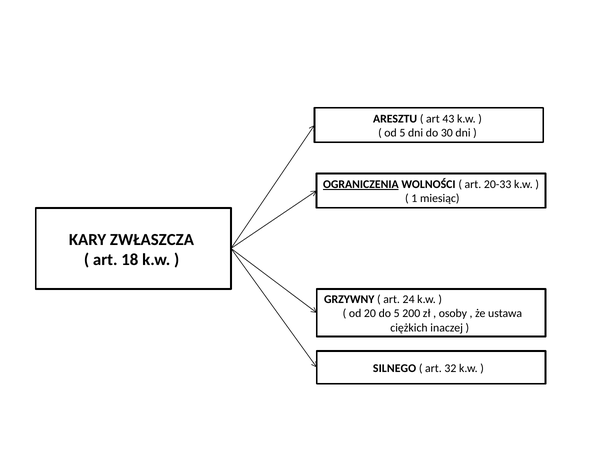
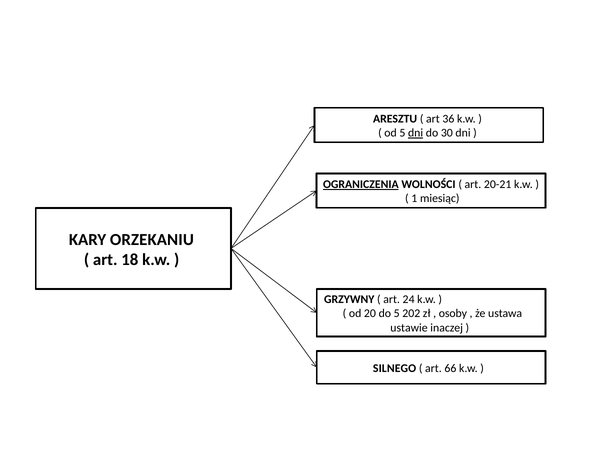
43: 43 -> 36
dni at (416, 133) underline: none -> present
20-33: 20-33 -> 20-21
ZWŁASZCZA: ZWŁASZCZA -> ORZEKANIU
200: 200 -> 202
ciężkich: ciężkich -> ustawie
32: 32 -> 66
